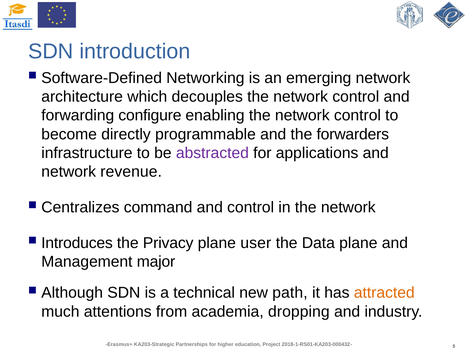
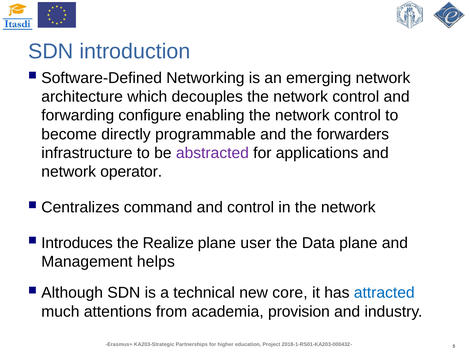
revenue: revenue -> operator
Privacy: Privacy -> Realize
major: major -> helps
path: path -> core
attracted colour: orange -> blue
dropping: dropping -> provision
